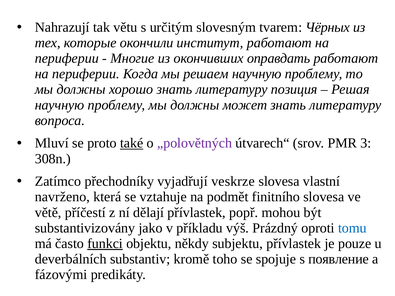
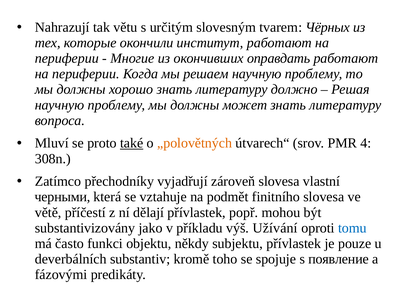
позиция: позиция -> должно
„polovětných colour: purple -> orange
3: 3 -> 4
veskrze: veskrze -> zároveň
navrženo: navrženo -> черными
Prázdný: Prázdný -> Užívání
funkci underline: present -> none
